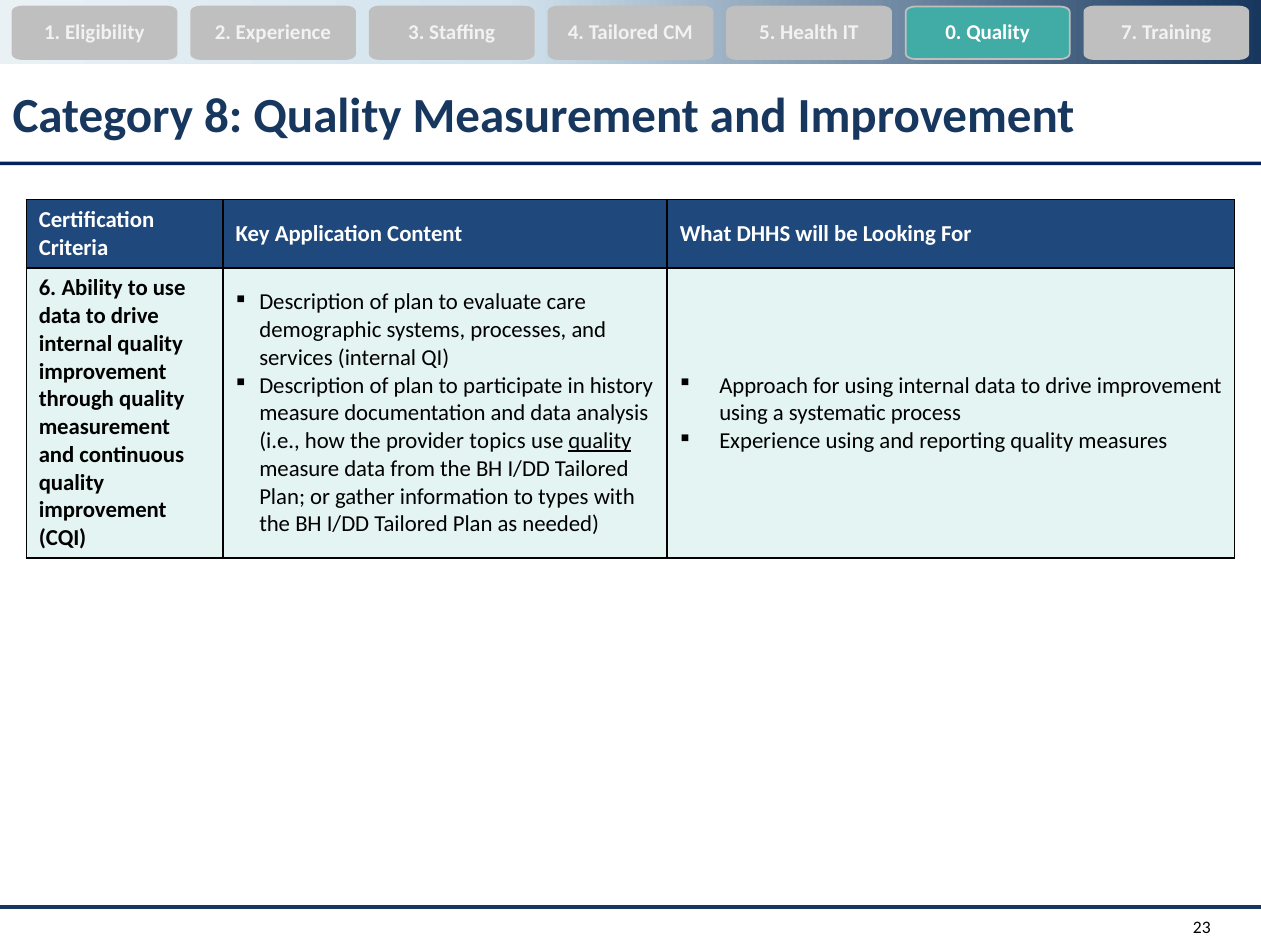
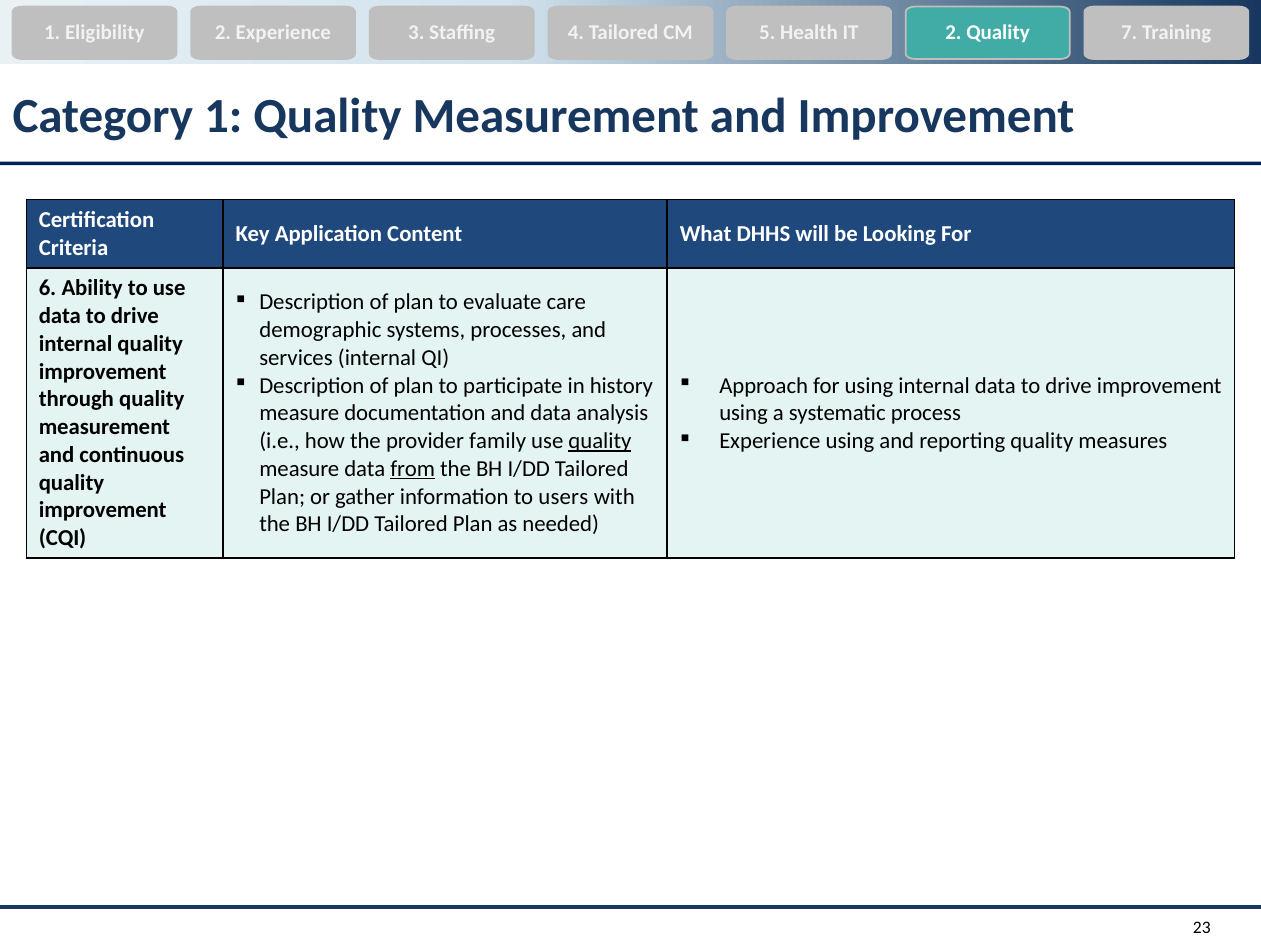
IT 0: 0 -> 2
Category 8: 8 -> 1
topics: topics -> family
from underline: none -> present
types: types -> users
